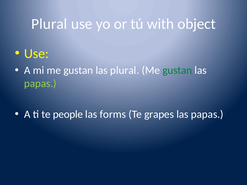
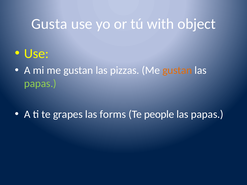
Plural at (49, 24): Plural -> Gusta
las plural: plural -> pizzas
gustan at (177, 70) colour: green -> orange
people: people -> grapes
grapes: grapes -> people
